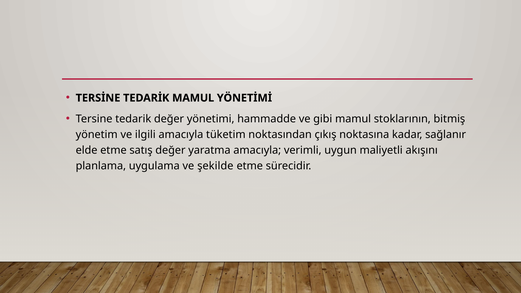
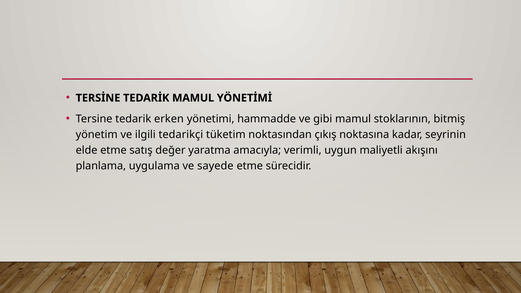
tedarik değer: değer -> erken
ilgili amacıyla: amacıyla -> tedarikçi
sağlanır: sağlanır -> seyrinin
şekilde: şekilde -> sayede
